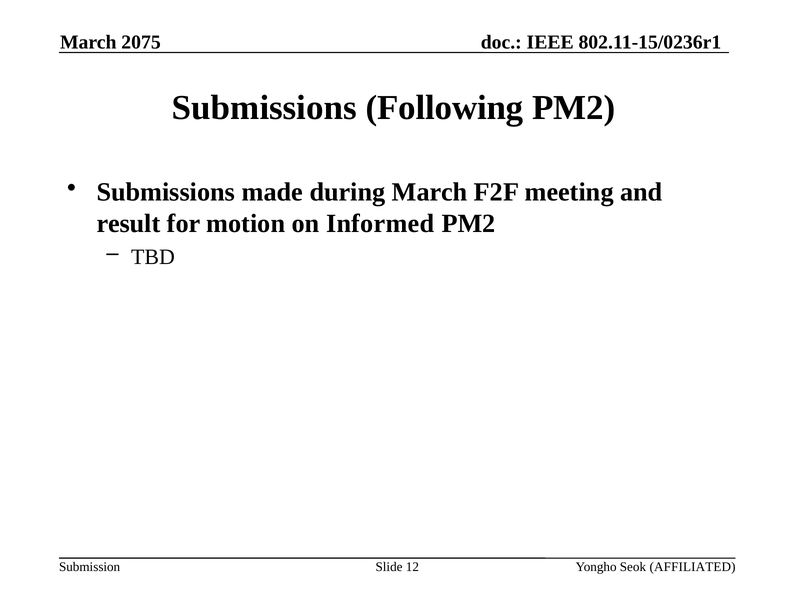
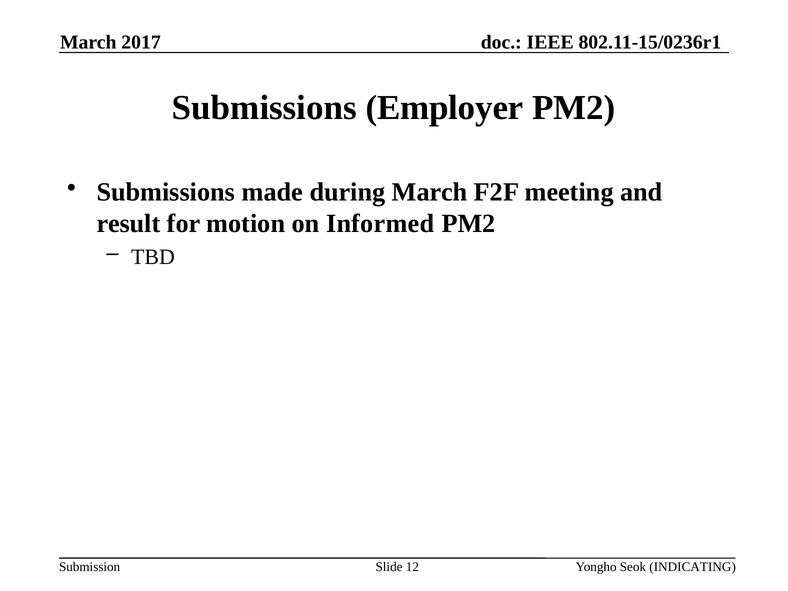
2075: 2075 -> 2017
Following: Following -> Employer
AFFILIATED: AFFILIATED -> INDICATING
